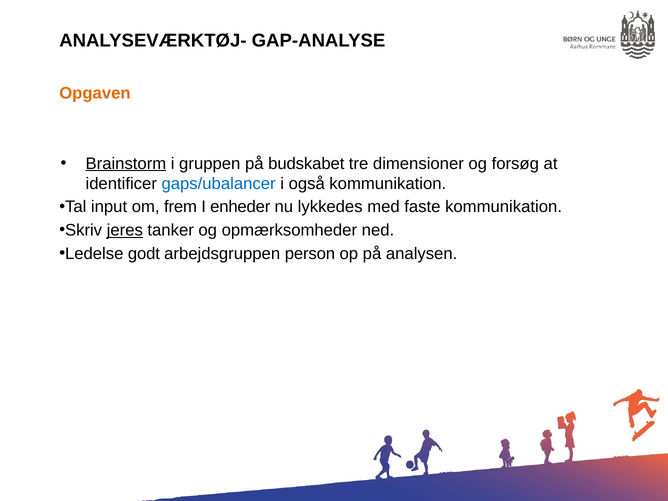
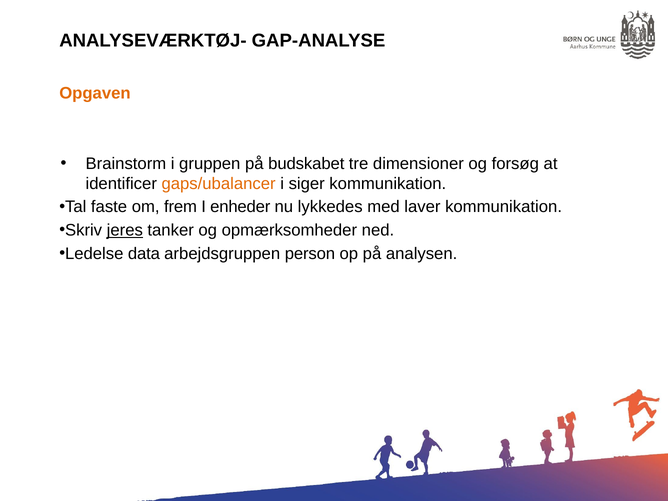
Brainstorm underline: present -> none
gaps/ubalancer colour: blue -> orange
også: også -> siger
input: input -> faste
faste: faste -> laver
godt: godt -> data
